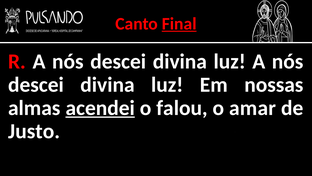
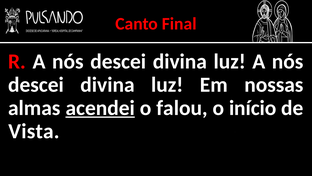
Final underline: present -> none
amar: amar -> início
Justo: Justo -> Vista
